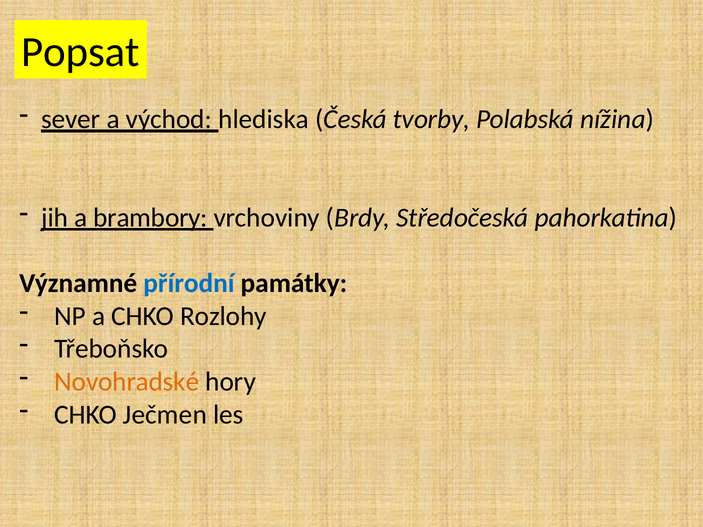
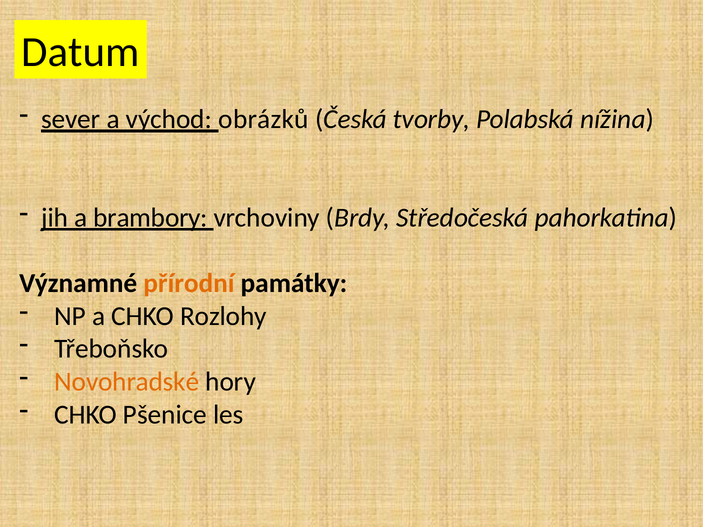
Popsat: Popsat -> Datum
hlediska: hlediska -> obrázků
přírodní colour: blue -> orange
Ječmen: Ječmen -> Pšenice
